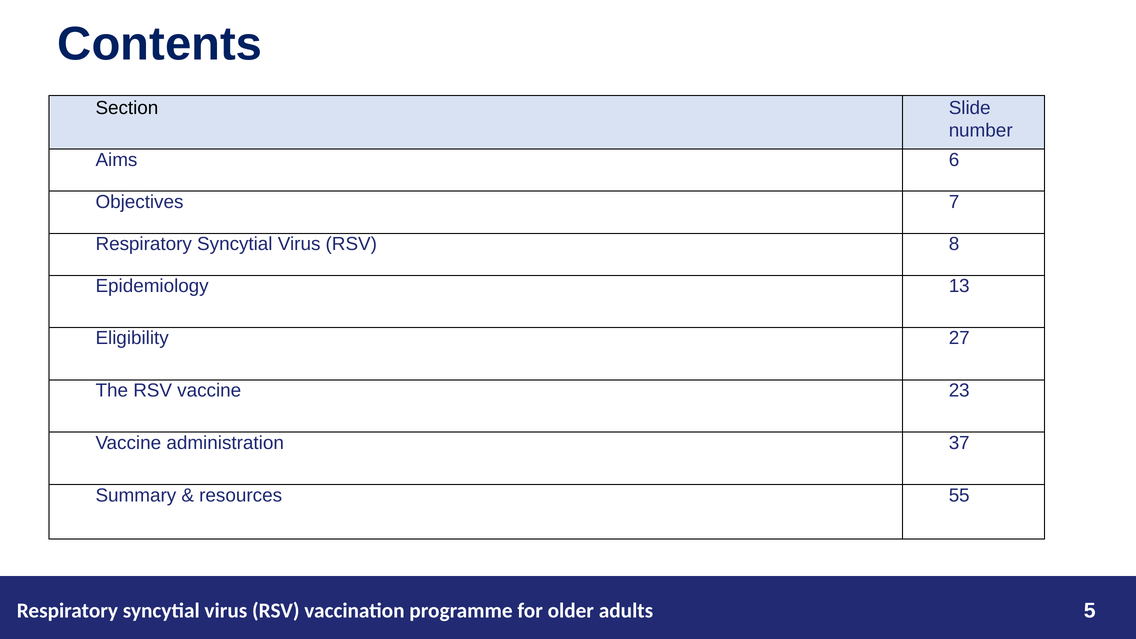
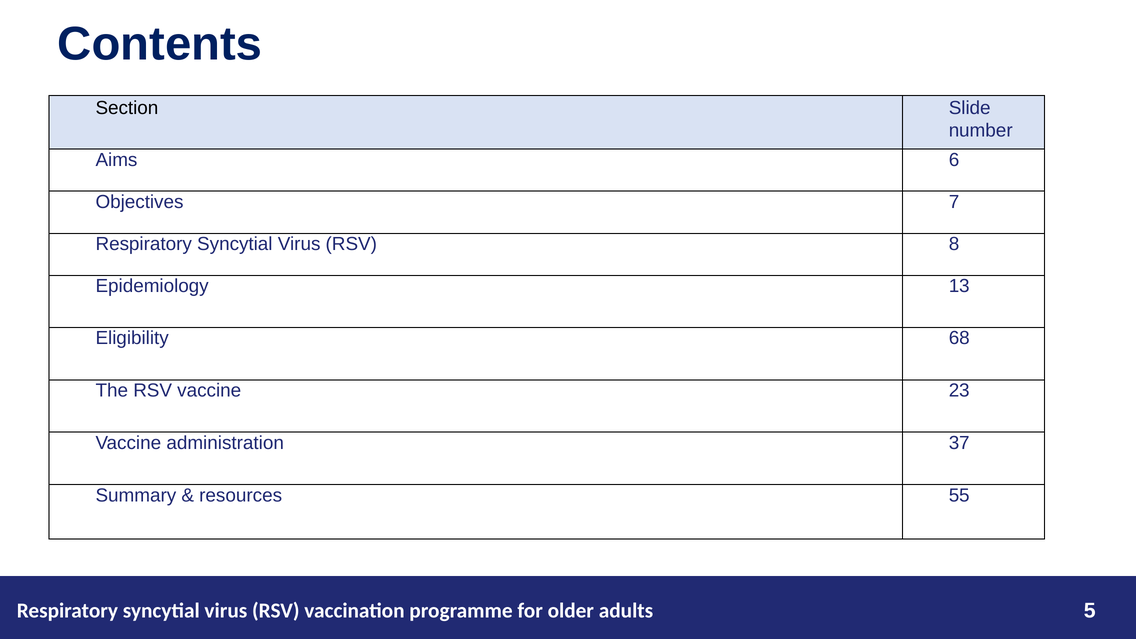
27: 27 -> 68
